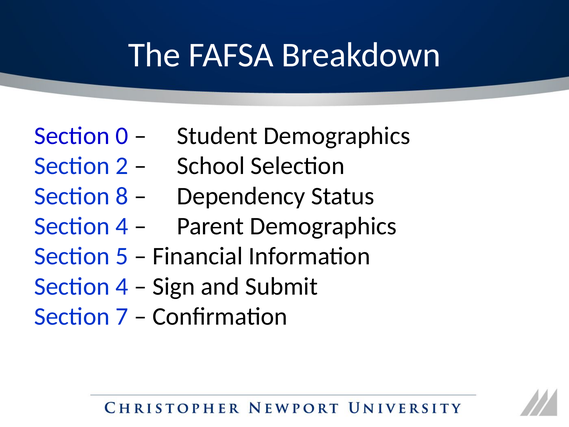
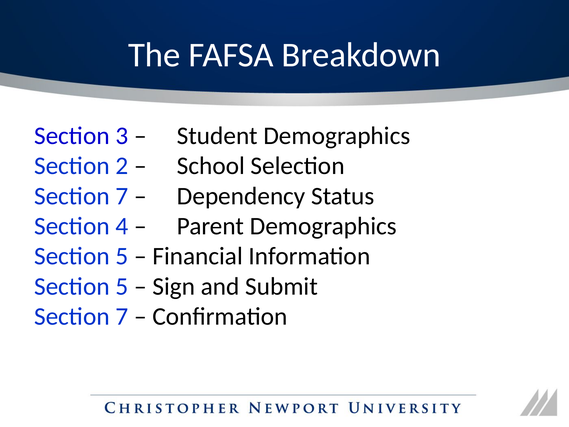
0: 0 -> 3
8 at (122, 196): 8 -> 7
4 at (122, 286): 4 -> 5
